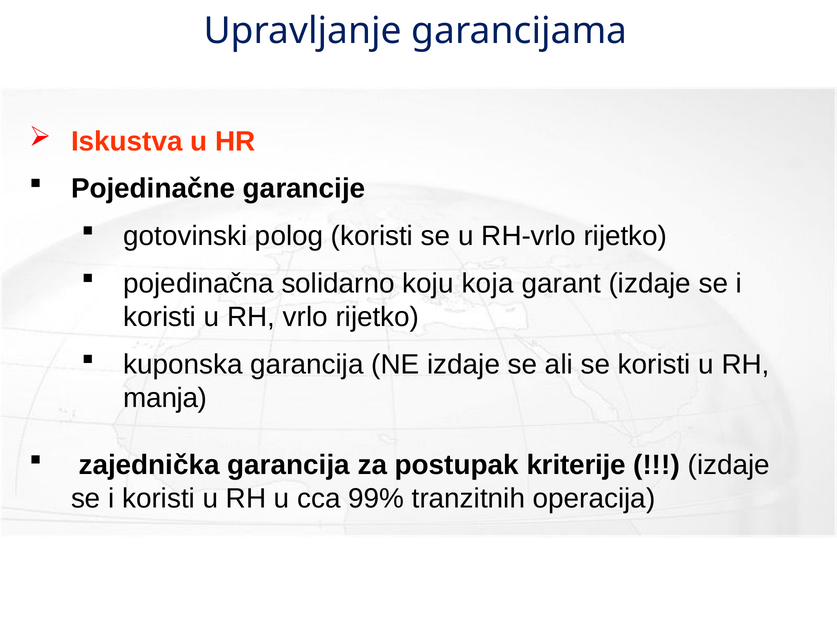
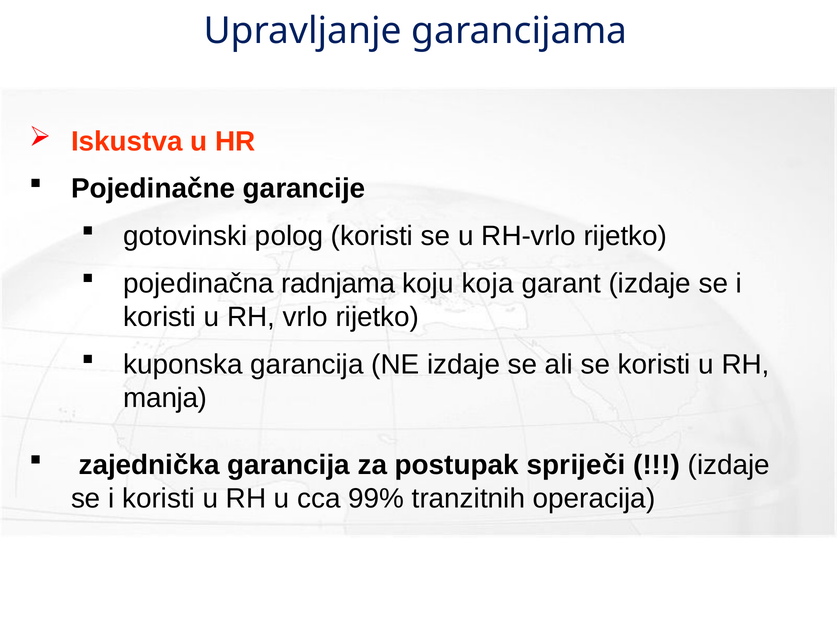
solidarno: solidarno -> radnjama
kriterije: kriterije -> spriječi
